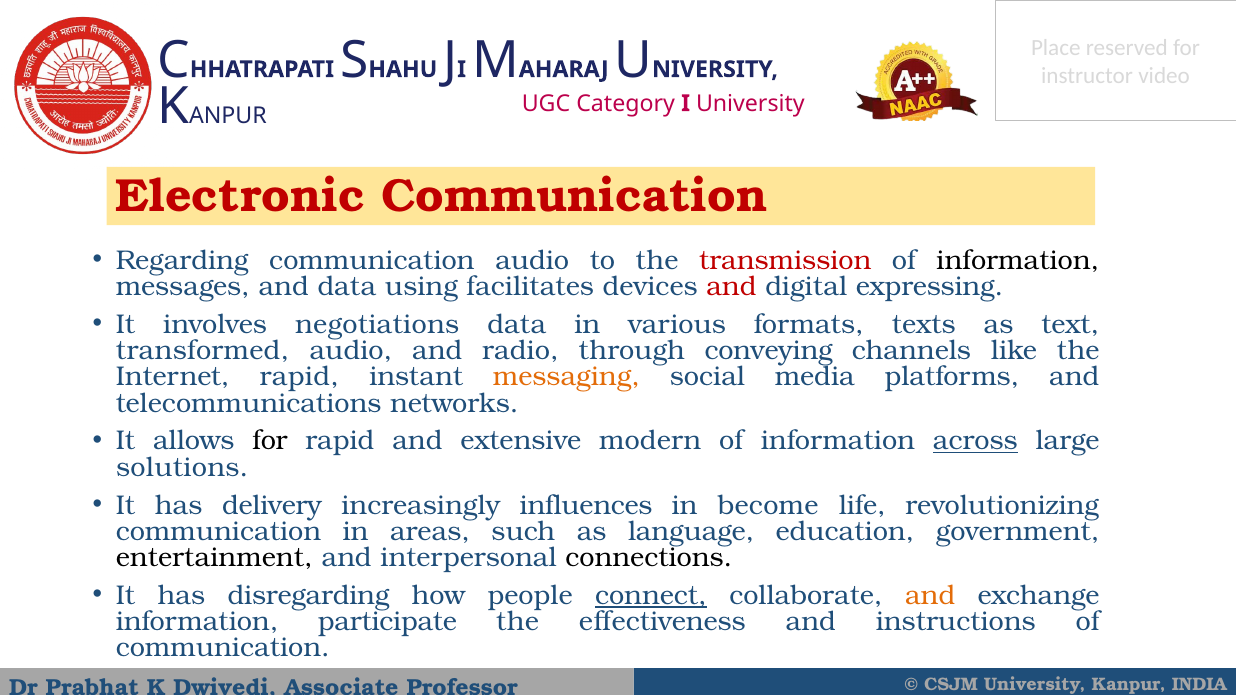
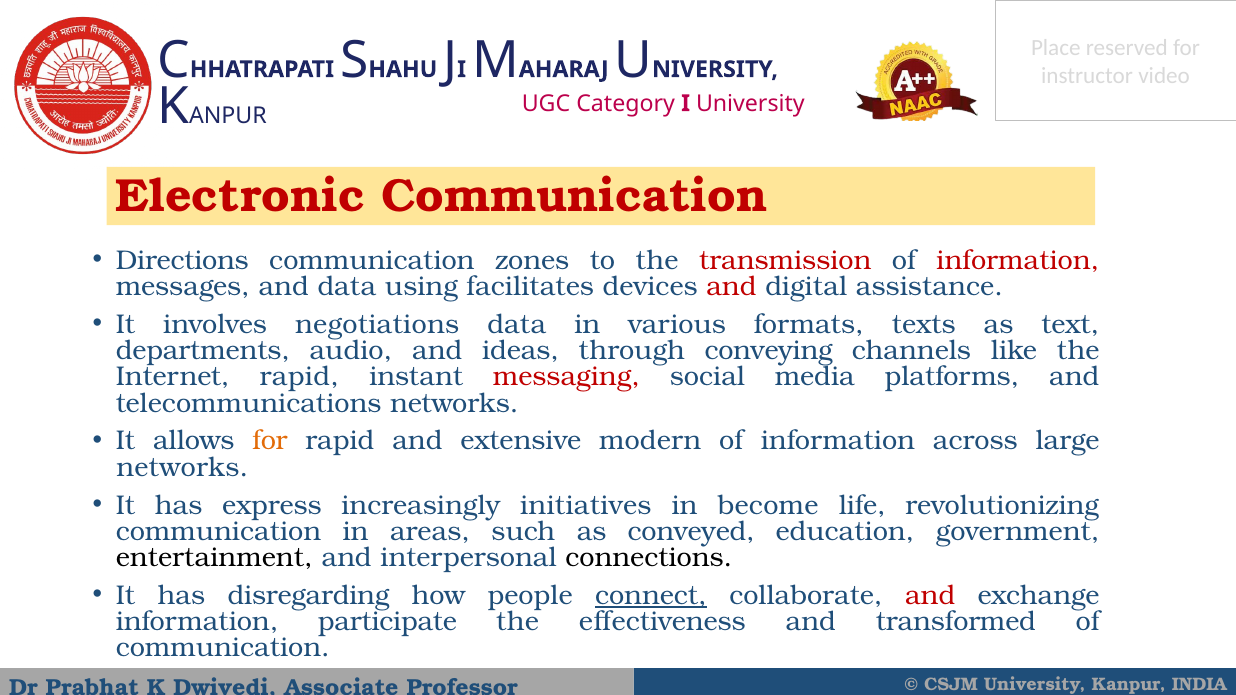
Regarding: Regarding -> Directions
communication audio: audio -> zones
information at (1018, 260) colour: black -> red
expressing: expressing -> assistance
transformed: transformed -> departments
radio: radio -> ideas
messaging colour: orange -> red
for at (270, 441) colour: black -> orange
across underline: present -> none
solutions at (182, 467): solutions -> networks
delivery: delivery -> express
influences: influences -> initiatives
language: language -> conveyed
and at (930, 596) colour: orange -> red
instructions: instructions -> transformed
